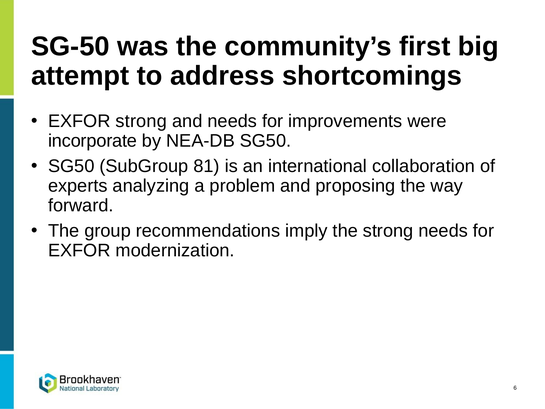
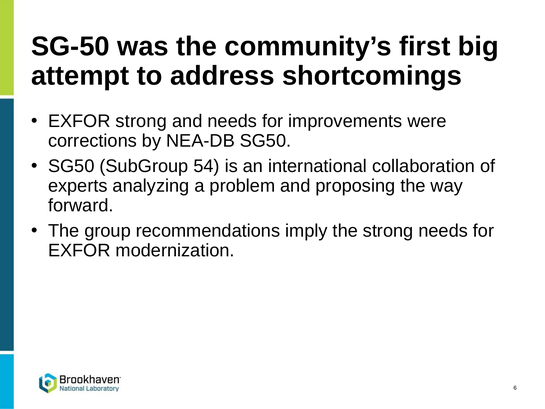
incorporate: incorporate -> corrections
81: 81 -> 54
